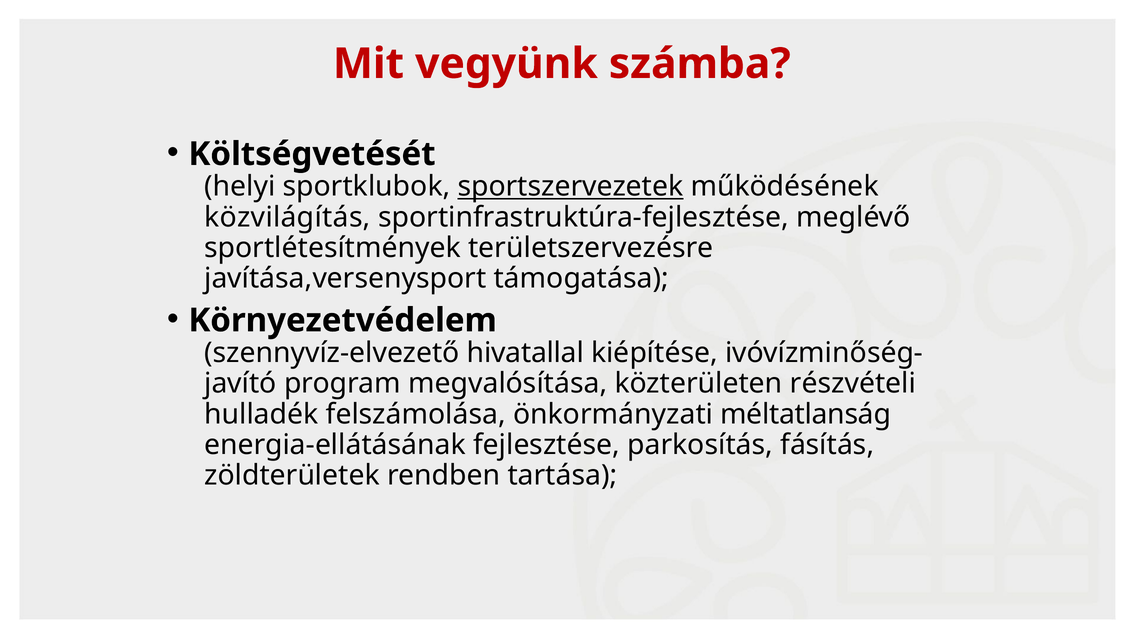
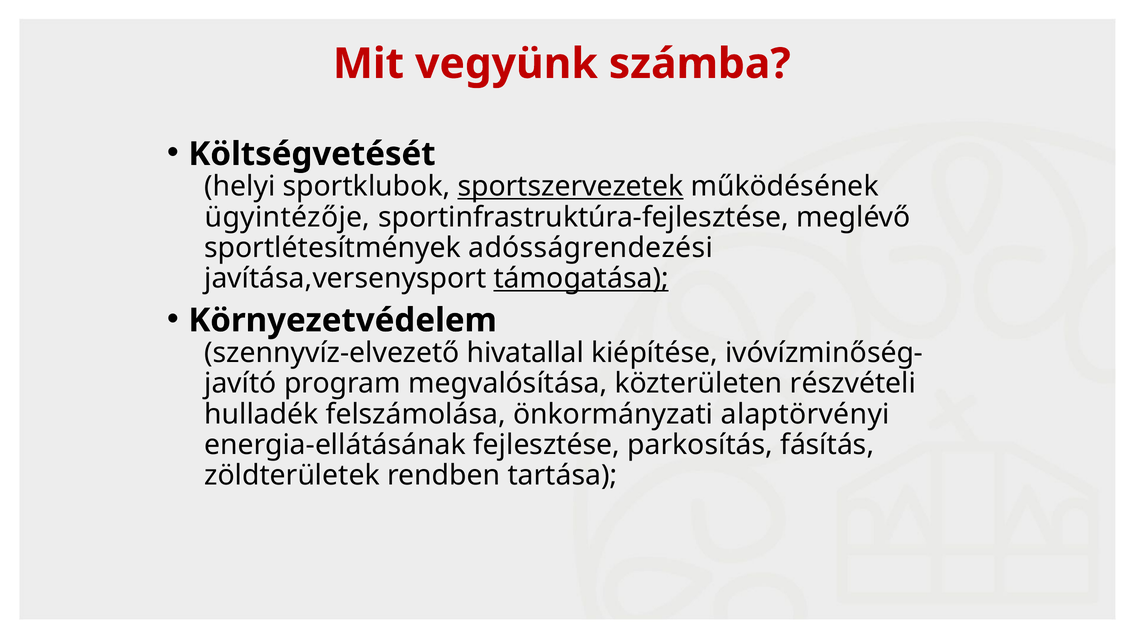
közvilágítás: közvilágítás -> ügyintézője
területszervezésre: területszervezésre -> adósságrendezési
támogatása underline: none -> present
méltatlanság: méltatlanság -> alaptörvényi
